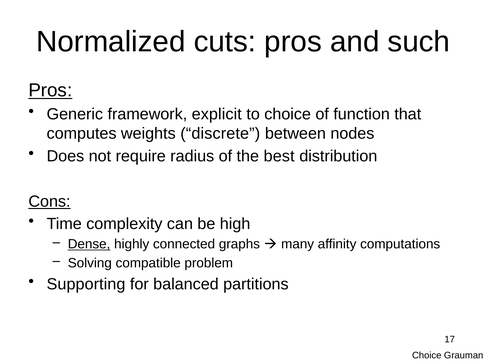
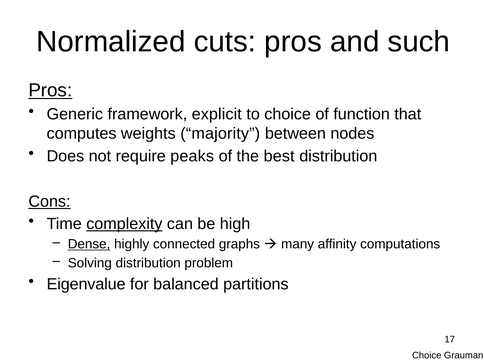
discrete: discrete -> majority
radius: radius -> peaks
complexity underline: none -> present
Solving compatible: compatible -> distribution
Supporting: Supporting -> Eigenvalue
